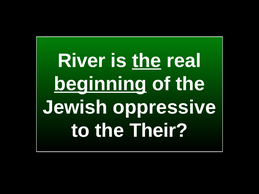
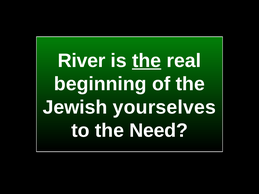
beginning underline: present -> none
oppressive: oppressive -> yourselves
Their: Their -> Need
